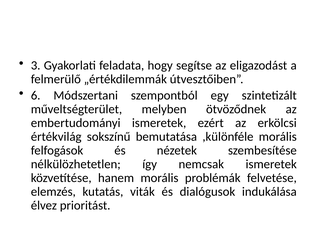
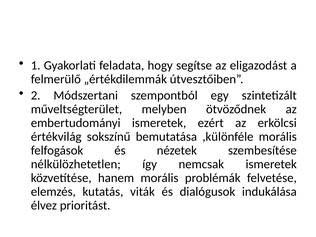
3: 3 -> 1
6: 6 -> 2
